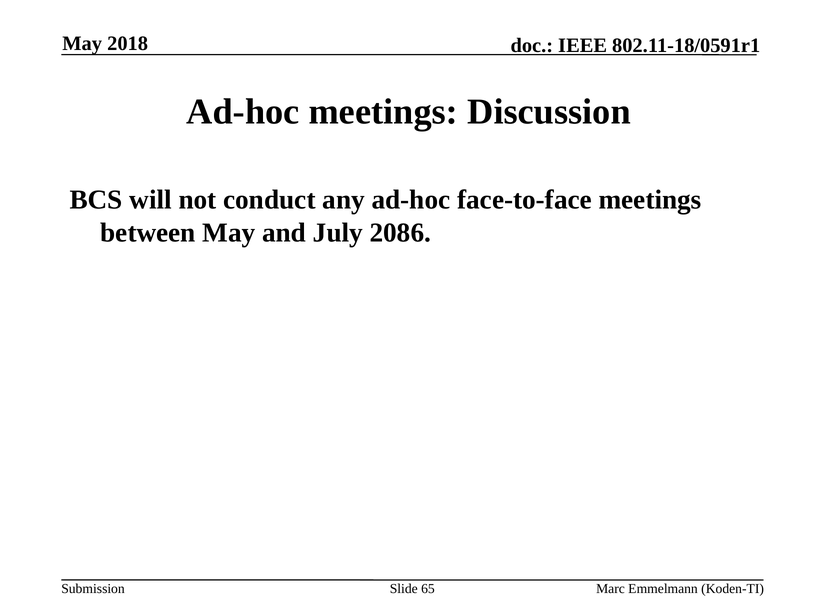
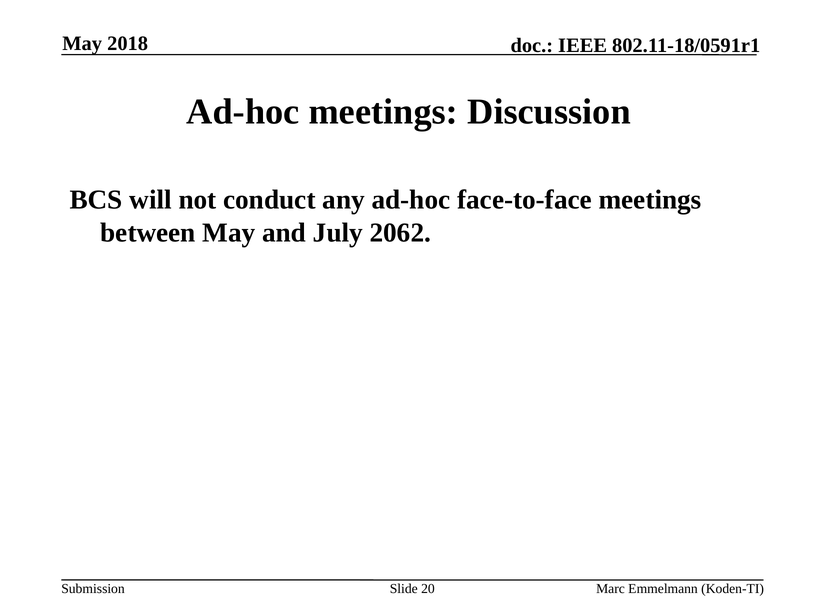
2086: 2086 -> 2062
65: 65 -> 20
